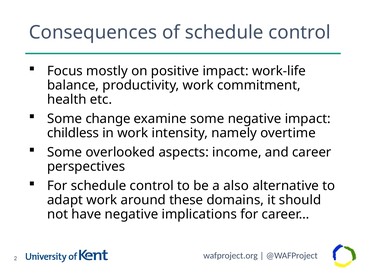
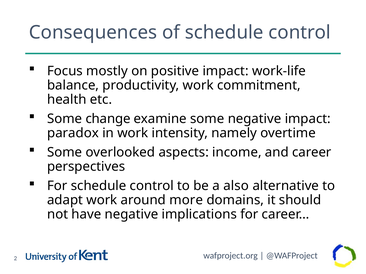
childless: childless -> paradox
these: these -> more
